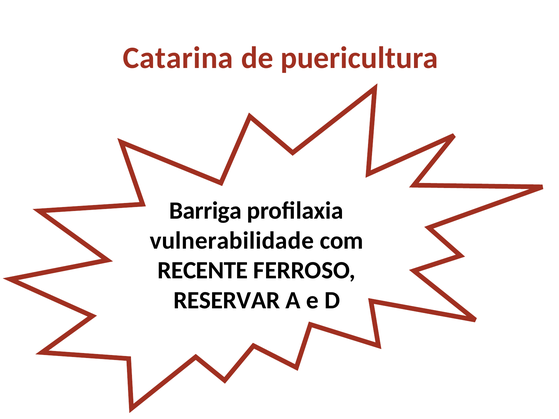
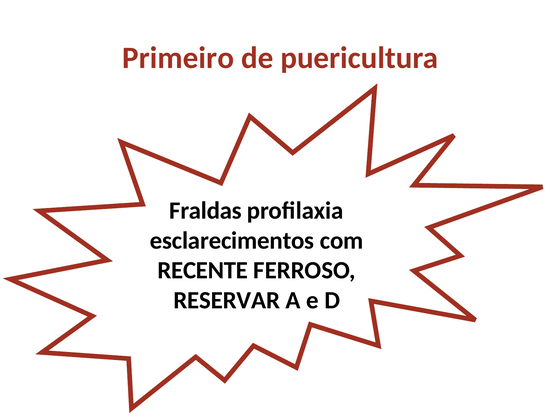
Catarina: Catarina -> Primeiro
Barriga: Barriga -> Fraldas
vulnerabilidade: vulnerabilidade -> esclarecimentos
